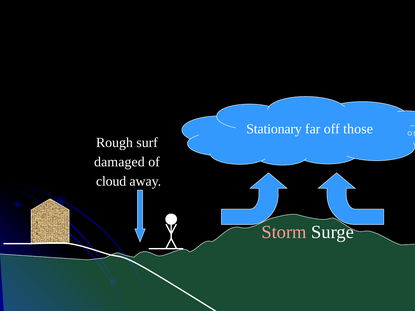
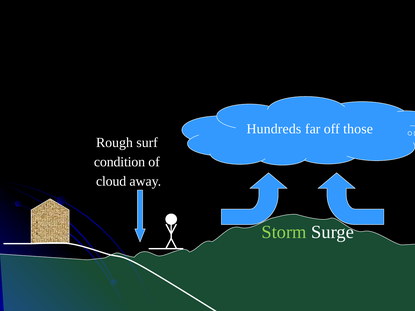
Stationary: Stationary -> Hundreds
damaged: damaged -> condition
Storm colour: pink -> light green
